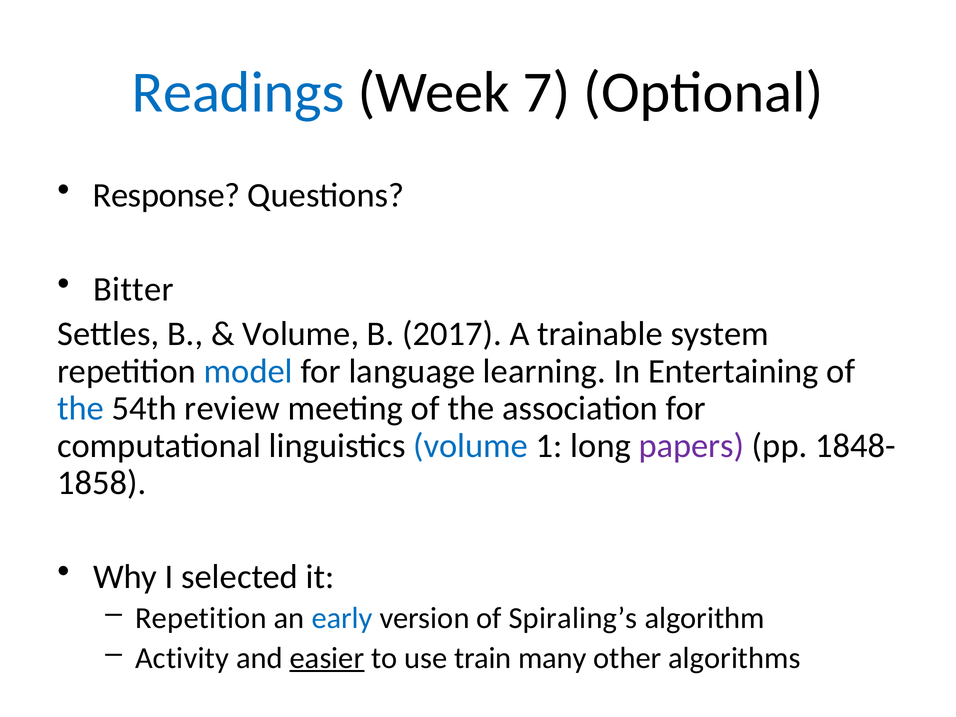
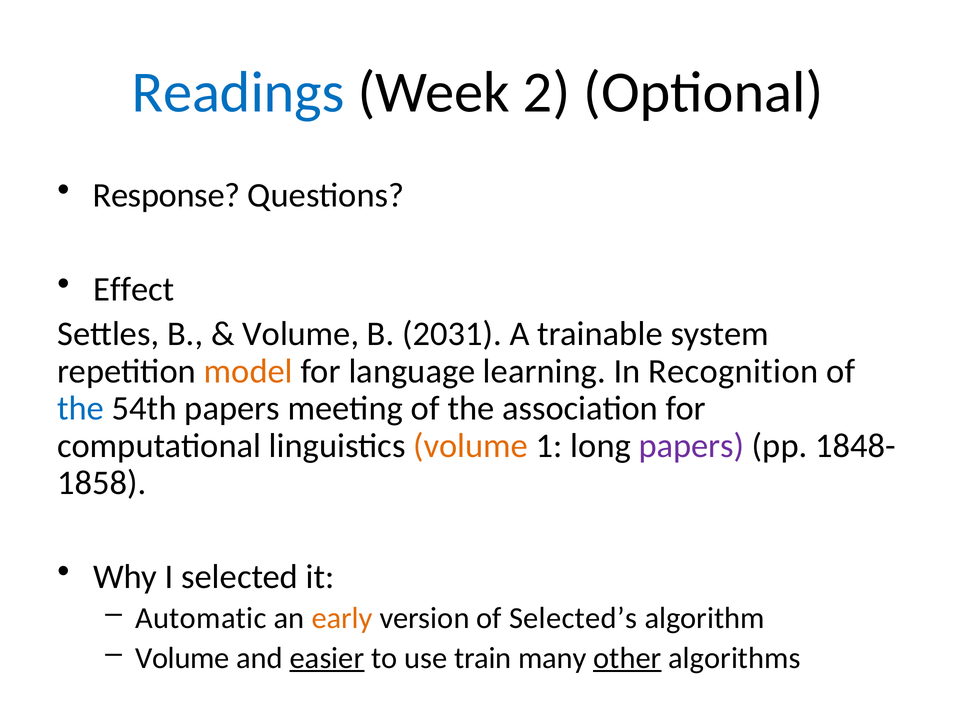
7: 7 -> 2
Bitter: Bitter -> Effect
2017: 2017 -> 2031
model colour: blue -> orange
Entertaining: Entertaining -> Recognition
54th review: review -> papers
volume at (471, 446) colour: blue -> orange
Repetition at (201, 618): Repetition -> Automatic
early colour: blue -> orange
Spiraling’s: Spiraling’s -> Selected’s
Activity at (182, 658): Activity -> Volume
other underline: none -> present
